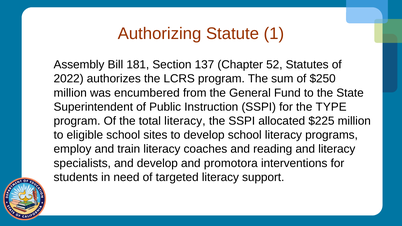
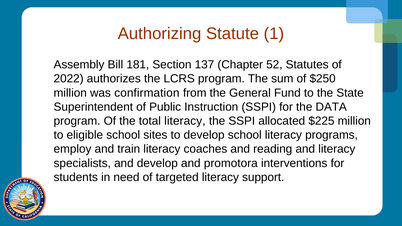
encumbered: encumbered -> confirmation
TYPE: TYPE -> DATA
